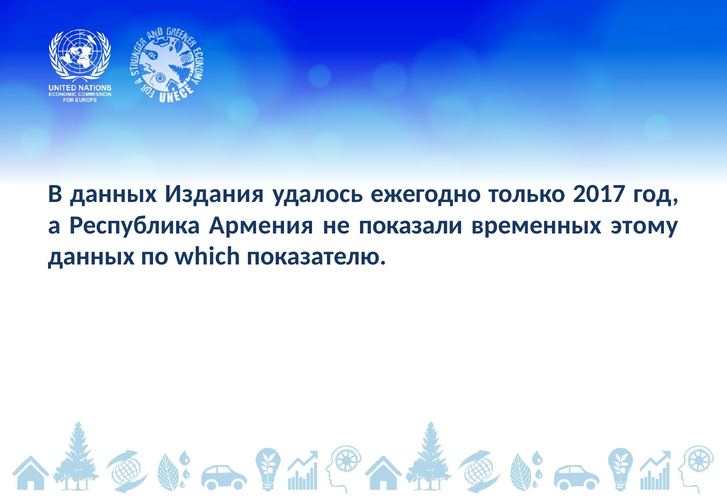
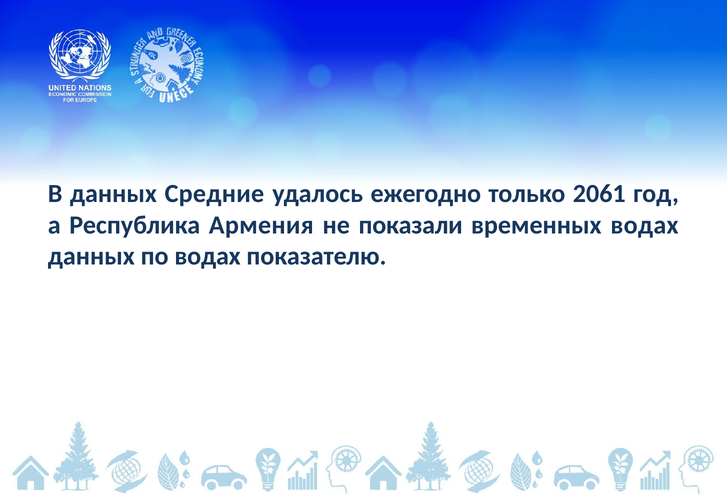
Издания: Издания -> Средние
2017: 2017 -> 2061
временных этому: этому -> водах
по which: which -> водах
